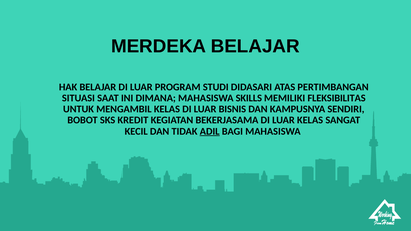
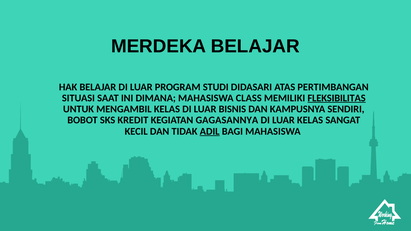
SKILLS: SKILLS -> CLASS
FLEKSIBILITAS underline: none -> present
BEKERJASAMA: BEKERJASAMA -> GAGASANNYA
